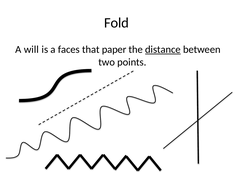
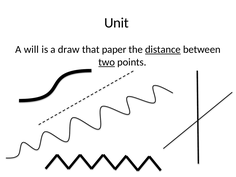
Fold: Fold -> Unit
faces: faces -> draw
two underline: none -> present
